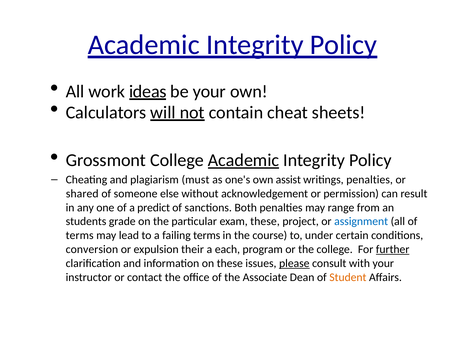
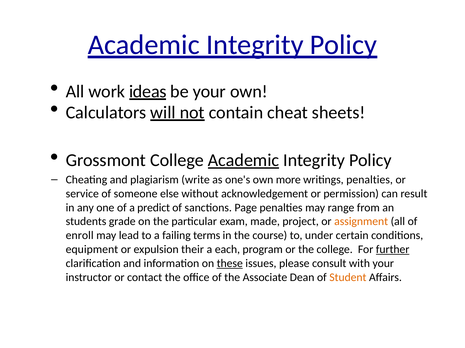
must: must -> write
assist: assist -> more
shared: shared -> service
Both: Both -> Page
exam these: these -> made
assignment colour: blue -> orange
terms at (80, 236): terms -> enroll
conversion: conversion -> equipment
these at (230, 264) underline: none -> present
please underline: present -> none
